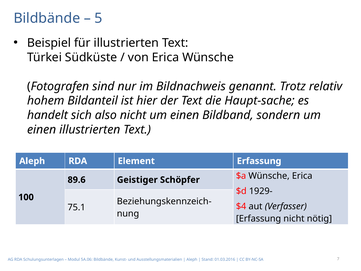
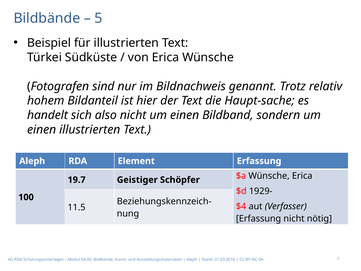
89.6: 89.6 -> 19.7
75.1: 75.1 -> 11.5
